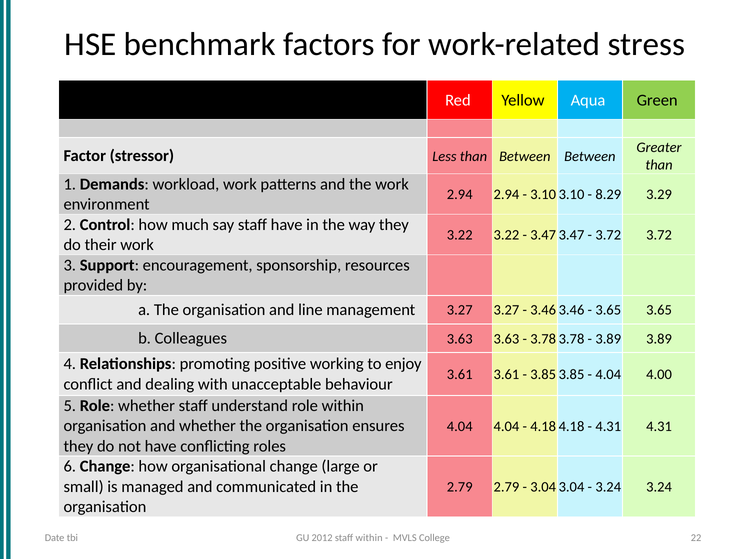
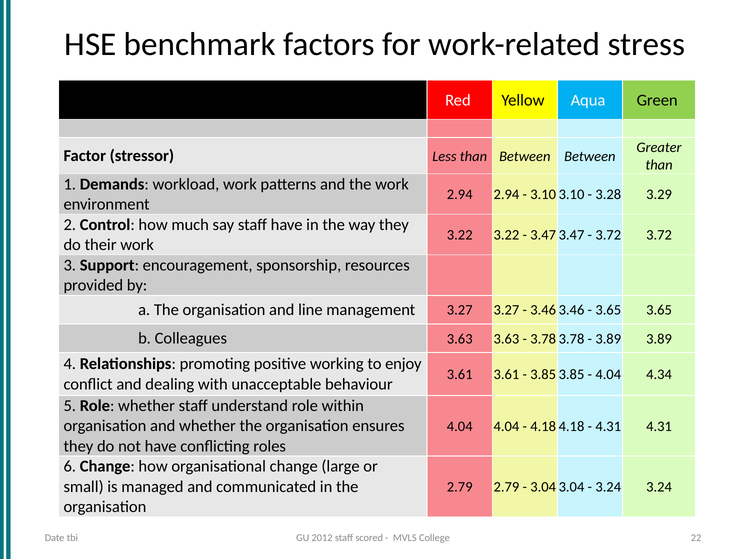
8.29: 8.29 -> 3.28
4.00: 4.00 -> 4.34
staff within: within -> scored
